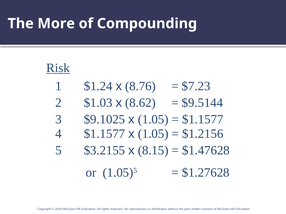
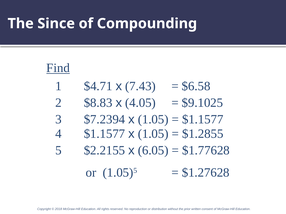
More: More -> Since
Risk: Risk -> Find
$1.24: $1.24 -> $4.71
8.76: 8.76 -> 7.43
$7.23: $7.23 -> $6.58
$1.03: $1.03 -> $8.83
8.62: 8.62 -> 4.05
$9.5144: $9.5144 -> $9.1025
$9.1025: $9.1025 -> $7.2394
$1.2156: $1.2156 -> $1.2855
$3.2155: $3.2155 -> $2.2155
8.15: 8.15 -> 6.05
$1.47628: $1.47628 -> $1.77628
